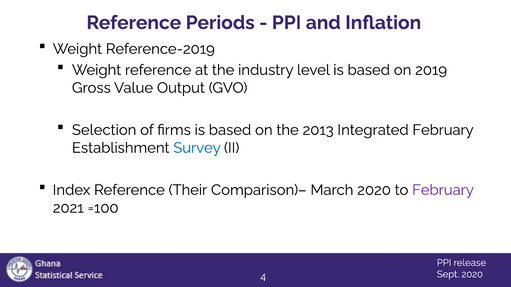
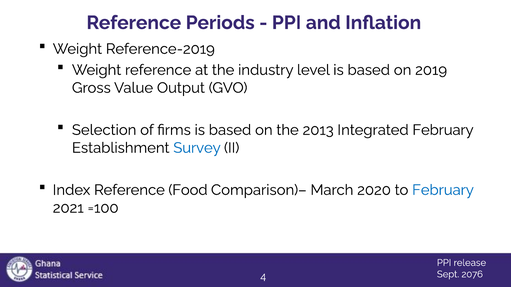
Their: Their -> Food
February at (443, 190) colour: purple -> blue
Sept 2020: 2020 -> 2076
